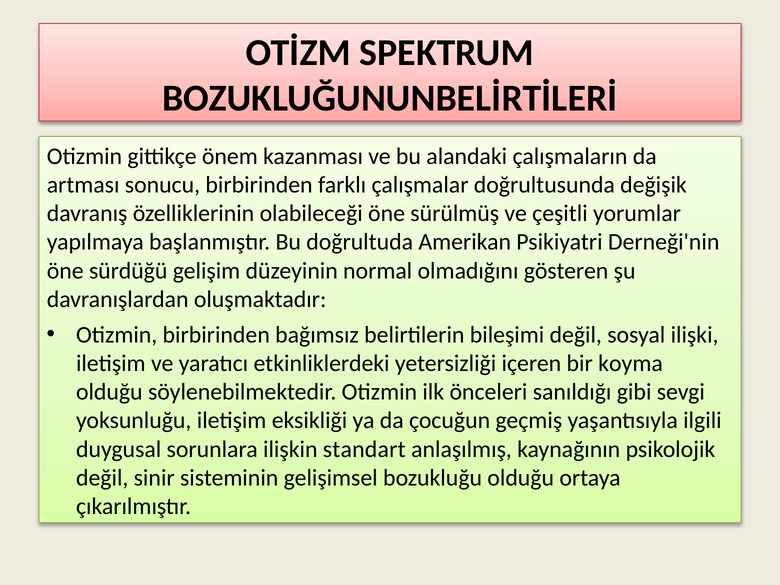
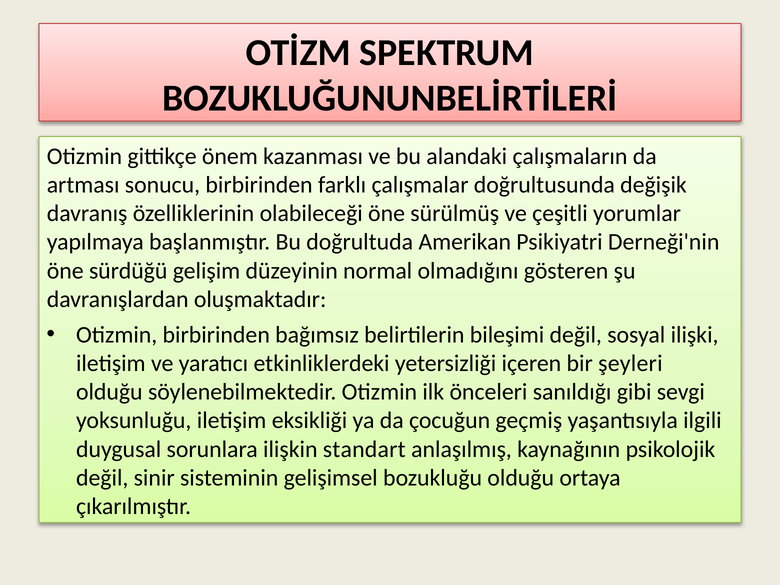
koyma: koyma -> şeyleri
